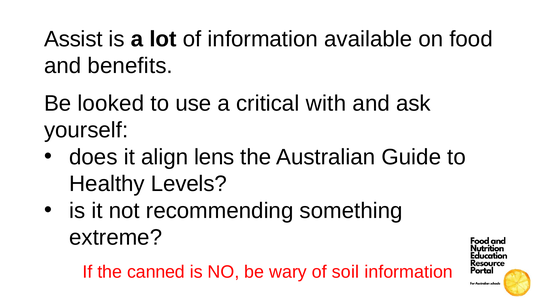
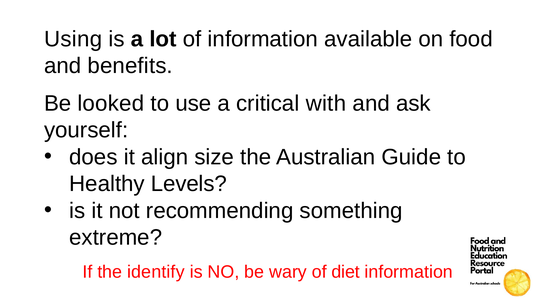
Assist: Assist -> Using
lens: lens -> size
canned: canned -> identify
soil: soil -> diet
